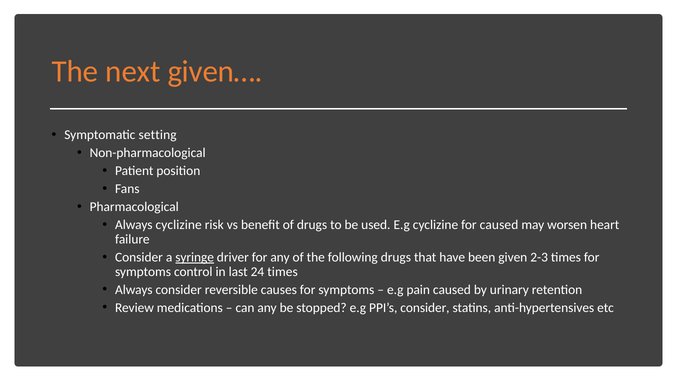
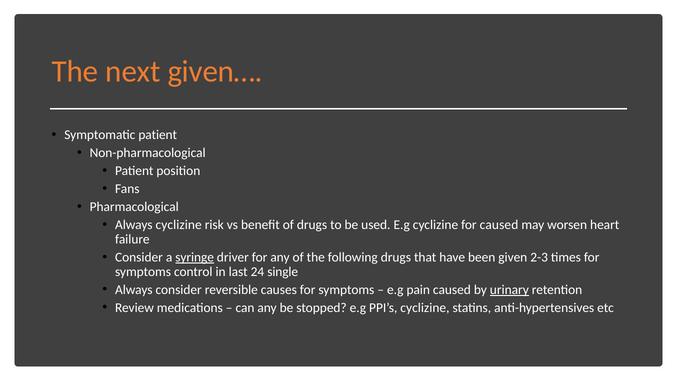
Symptomatic setting: setting -> patient
24 times: times -> single
urinary underline: none -> present
PPI’s consider: consider -> cyclizine
